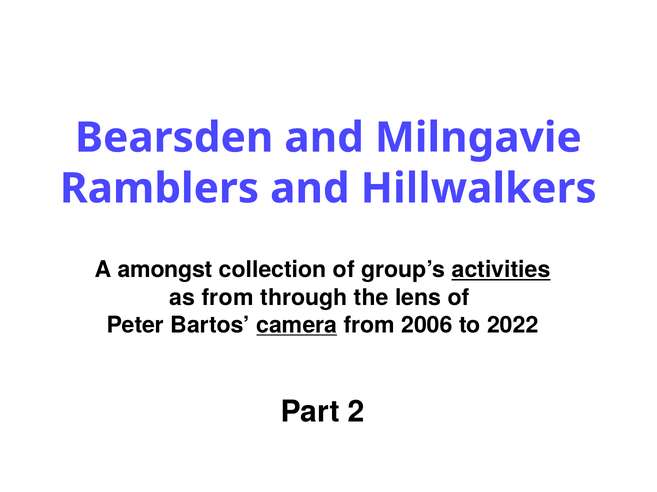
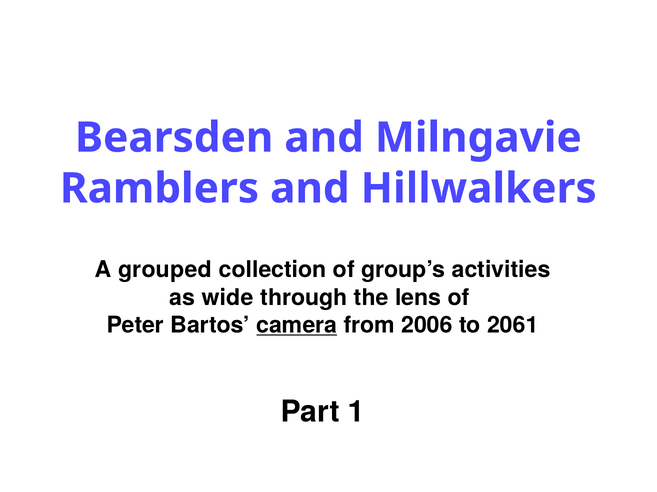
amongst: amongst -> grouped
activities underline: present -> none
as from: from -> wide
2022: 2022 -> 2061
2: 2 -> 1
